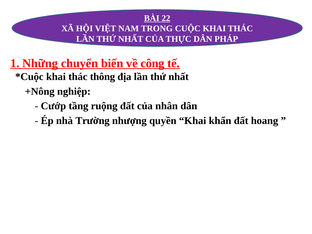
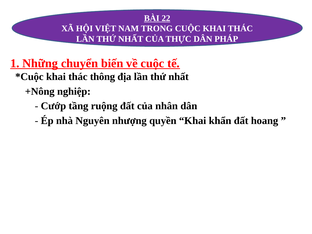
về công: công -> cuộc
Trường: Trường -> Nguyên
